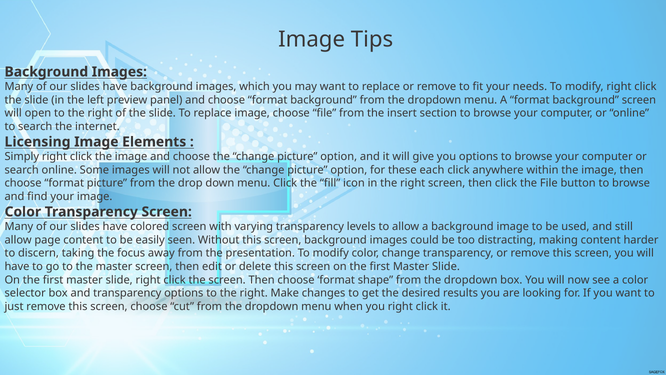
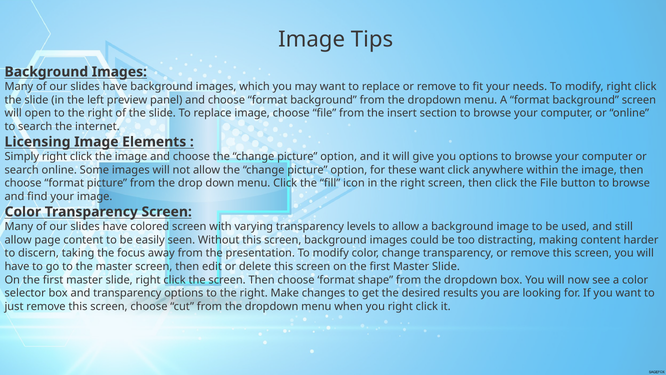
these each: each -> want
